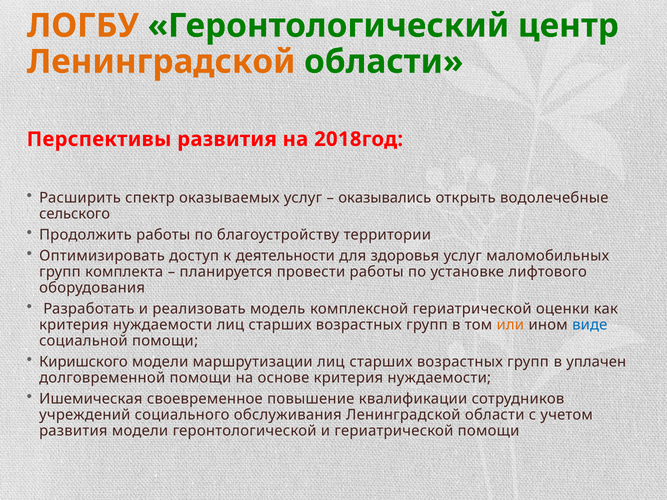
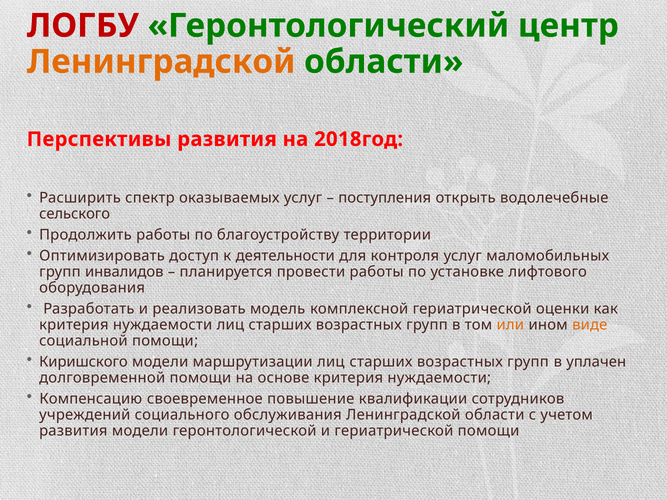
ЛОГБУ colour: orange -> red
оказывались: оказывались -> поступления
здоровья: здоровья -> контроля
комплекта: комплекта -> инвалидов
виде colour: blue -> orange
Ишемическая: Ишемическая -> Компенсацию
